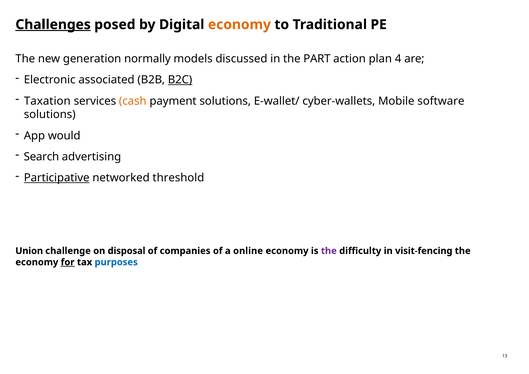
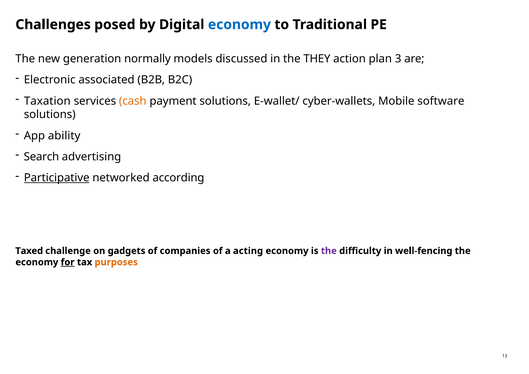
Challenges underline: present -> none
economy at (239, 25) colour: orange -> blue
PART: PART -> THEY
4: 4 -> 3
B2C underline: present -> none
would: would -> ability
threshold: threshold -> according
Union: Union -> Taxed
disposal: disposal -> gadgets
online: online -> acting
visit-fencing: visit-fencing -> well-fencing
purposes colour: blue -> orange
